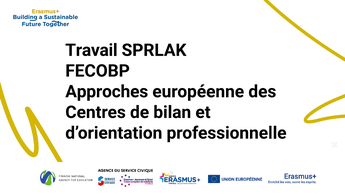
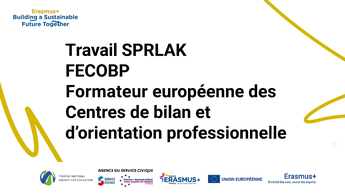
Approches: Approches -> Formateur
